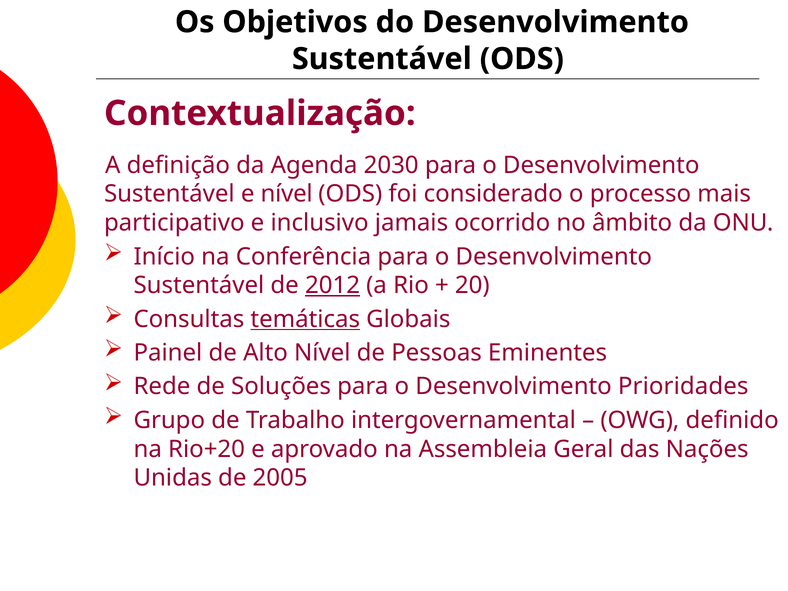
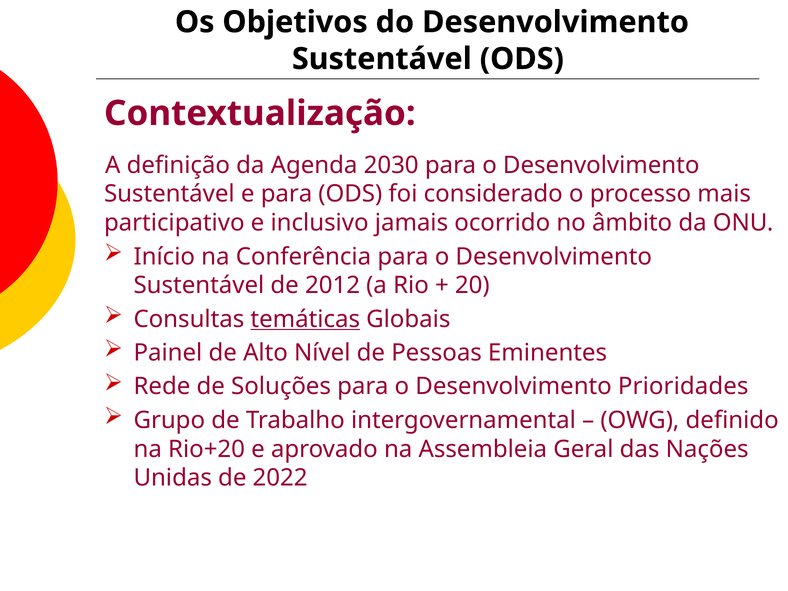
e nível: nível -> para
2012 underline: present -> none
2005: 2005 -> 2022
